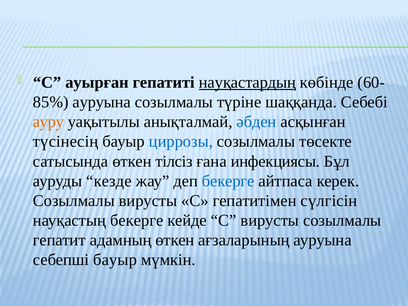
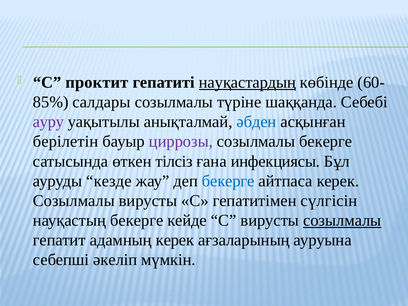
ауырған: ауырған -> проктит
ауруына at (102, 102): ауруына -> салдары
ауру colour: orange -> purple
түсінесің: түсінесің -> берілетін
циррозы colour: blue -> purple
созылмалы төсекте: төсекте -> бекерге
созылмалы at (342, 220) underline: none -> present
адамның өткен: өткен -> керек
себепші бауыр: бауыр -> әкеліп
